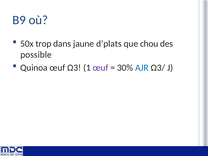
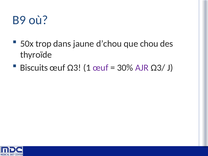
d’plats: d’plats -> d’chou
possible: possible -> thyroïde
Quinoa: Quinoa -> Biscuits
AJR colour: blue -> purple
